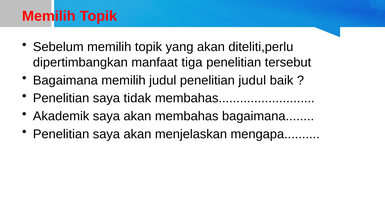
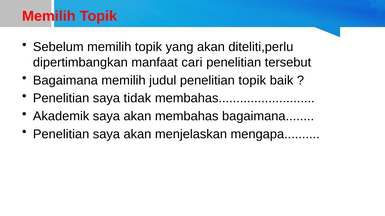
tiga: tiga -> cari
penelitian judul: judul -> topik
